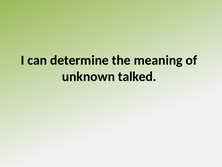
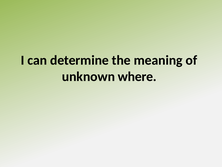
talked: talked -> where
